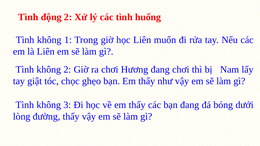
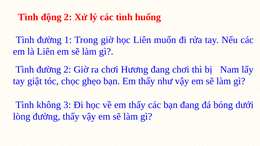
không at (49, 40): không -> đường
không at (49, 70): không -> đường
